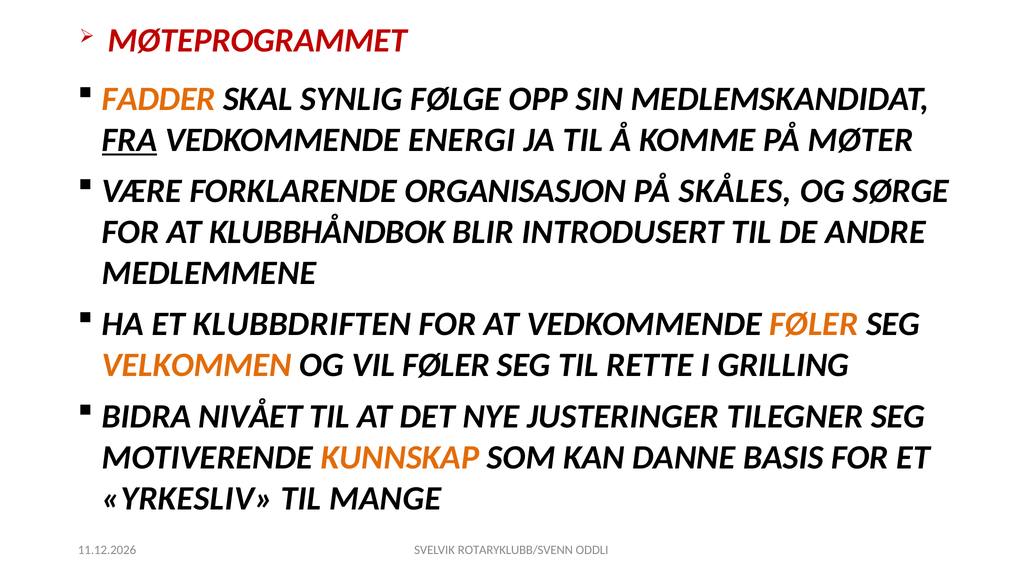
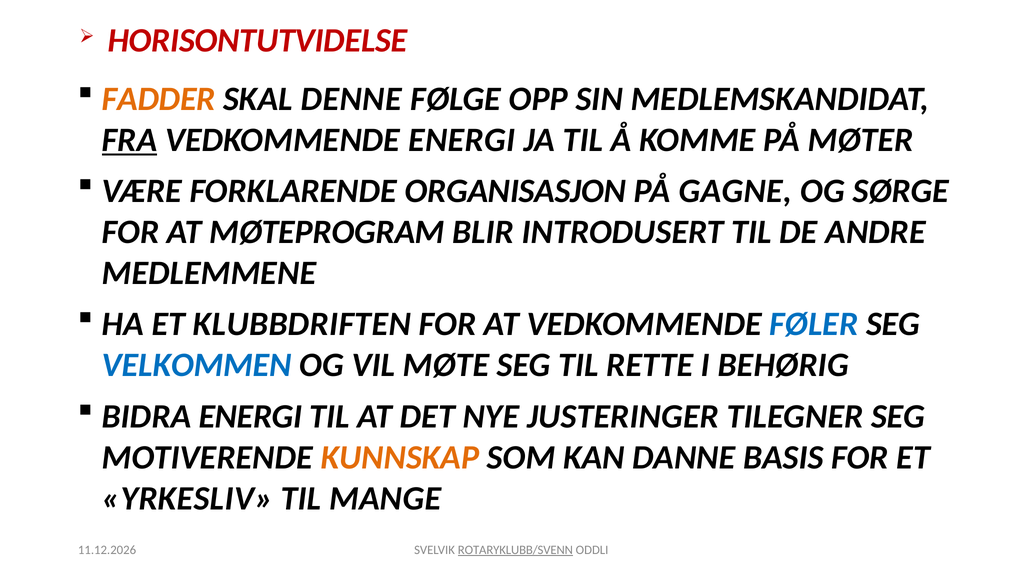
MØTEPROGRAMMET: MØTEPROGRAMMET -> HORISONTUTVIDELSE
SYNLIG: SYNLIG -> DENNE
SKÅLES: SKÅLES -> GAGNE
KLUBBHÅNDBOK: KLUBBHÅNDBOK -> MØTEPROGRAM
FØLER at (814, 324) colour: orange -> blue
VELKOMMEN colour: orange -> blue
VIL FØLER: FØLER -> MØTE
GRILLING: GRILLING -> BEHØRIG
BIDRA NIVÅET: NIVÅET -> ENERGI
ROTARYKLUBB/SVENN underline: none -> present
